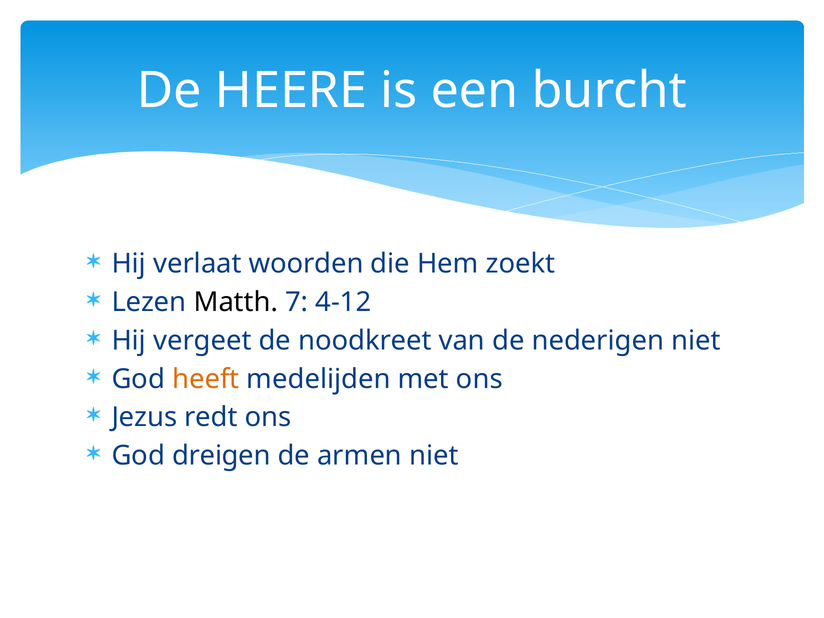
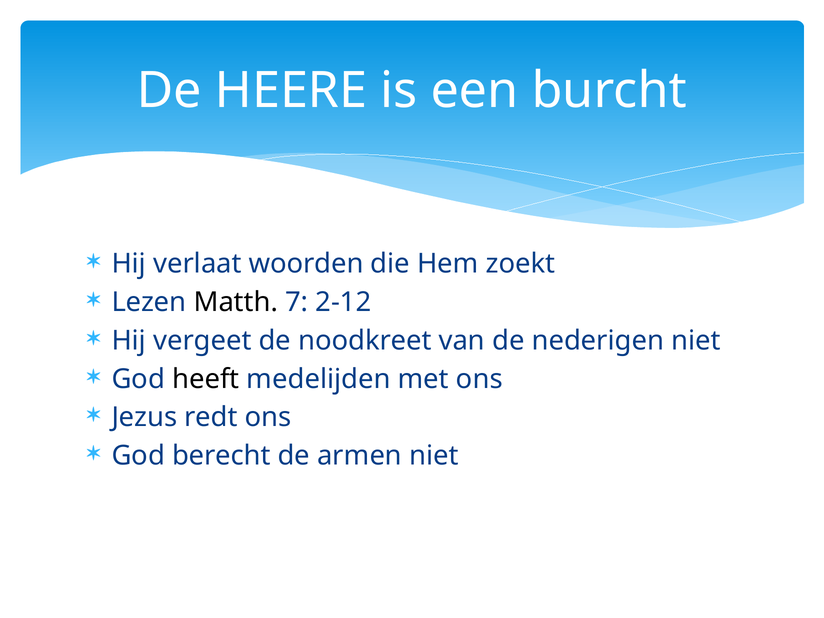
4-12: 4-12 -> 2-12
heeft colour: orange -> black
dreigen: dreigen -> berecht
